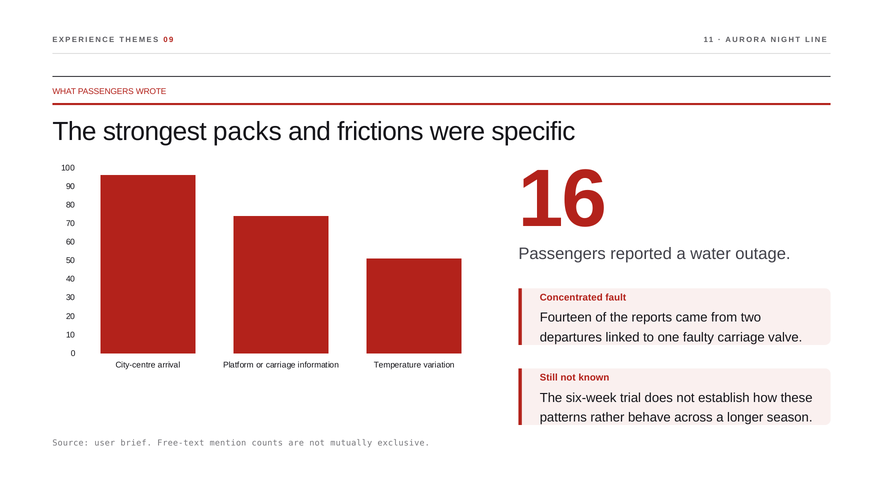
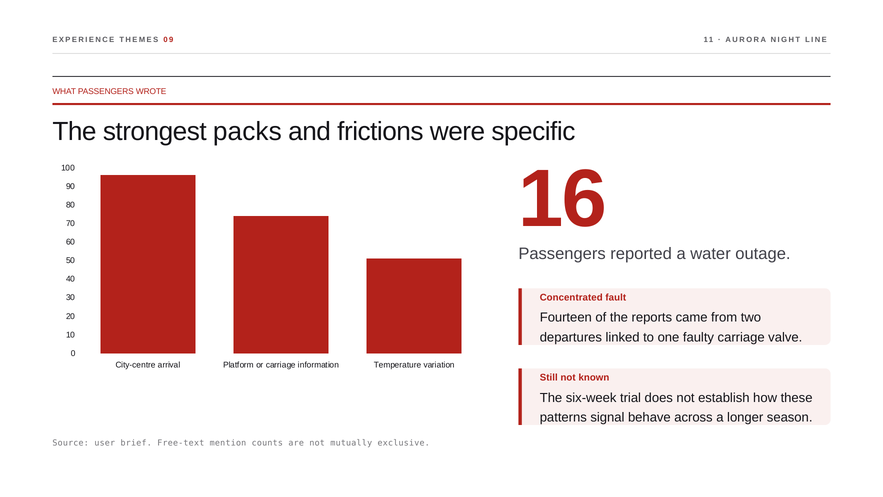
rather: rather -> signal
